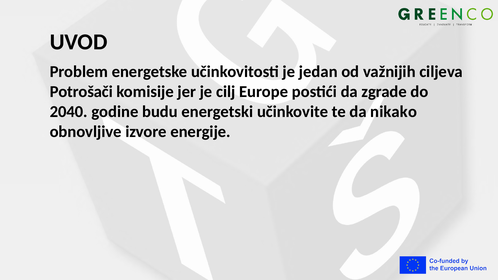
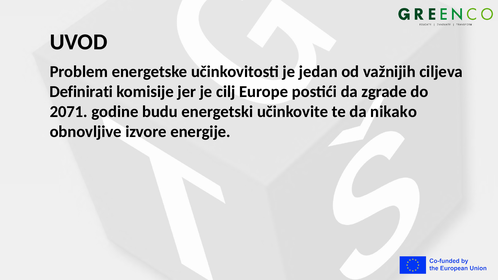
Potrošači: Potrošači -> Definirati
2040: 2040 -> 2071
